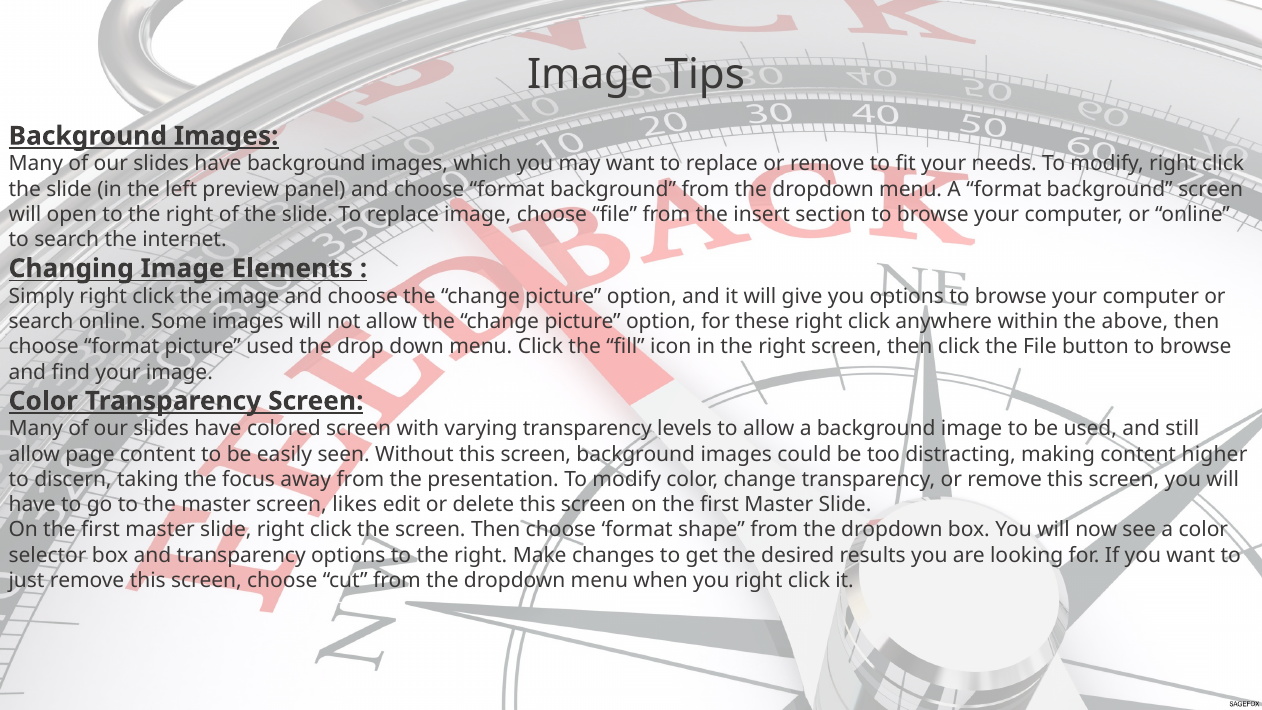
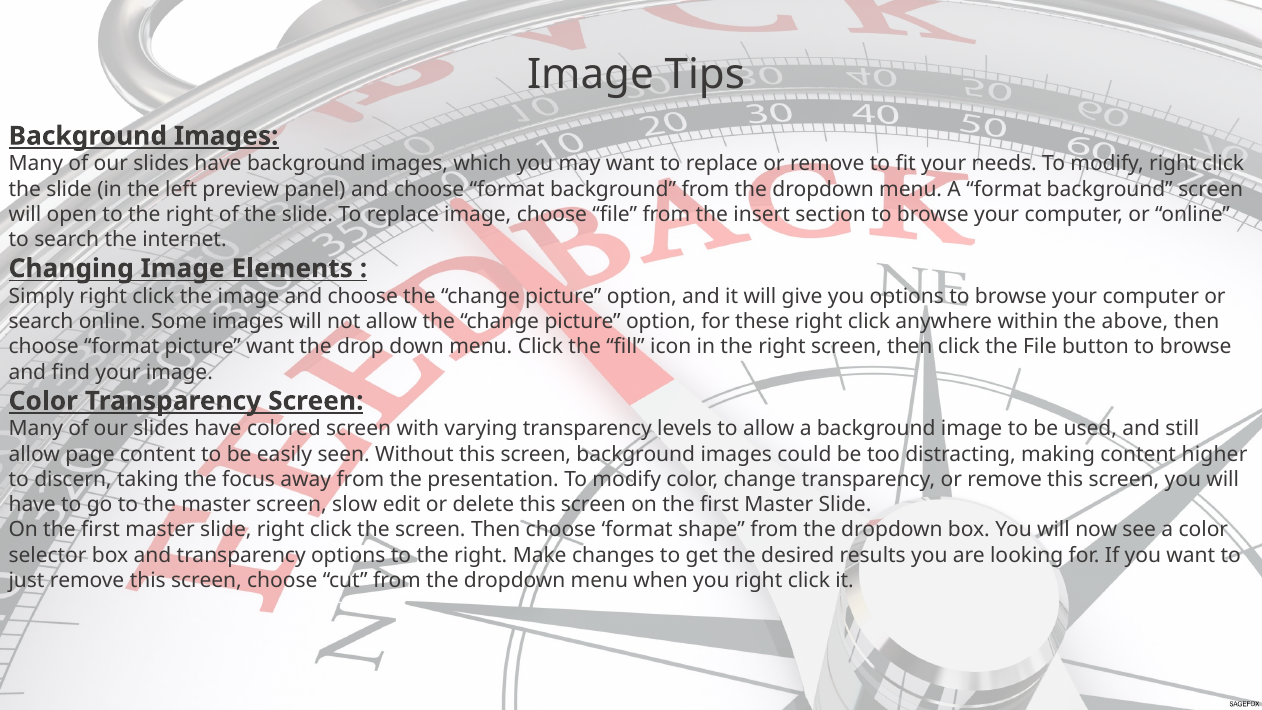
picture used: used -> want
likes: likes -> slow
